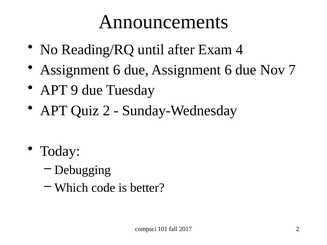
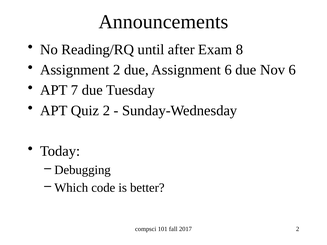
4: 4 -> 8
6 at (117, 70): 6 -> 2
Nov 7: 7 -> 6
9: 9 -> 7
